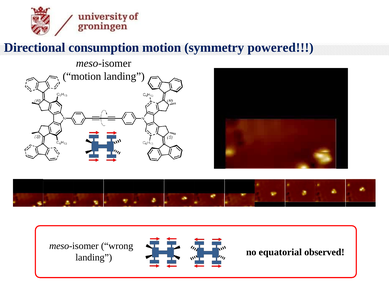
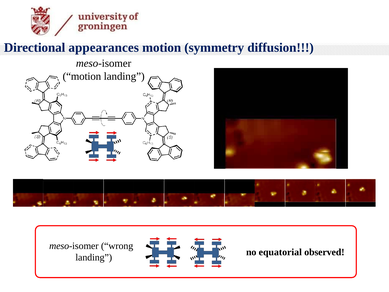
consumption: consumption -> appearances
powered: powered -> diffusion
